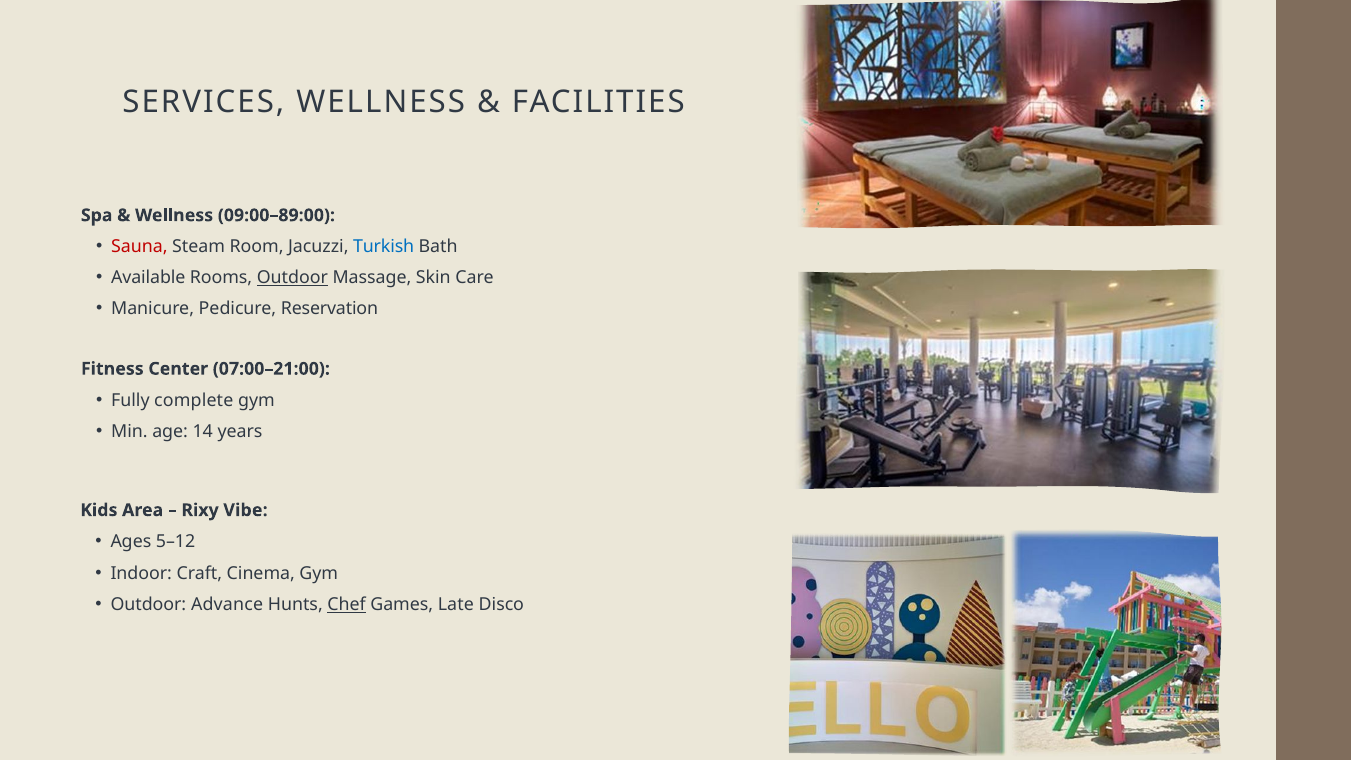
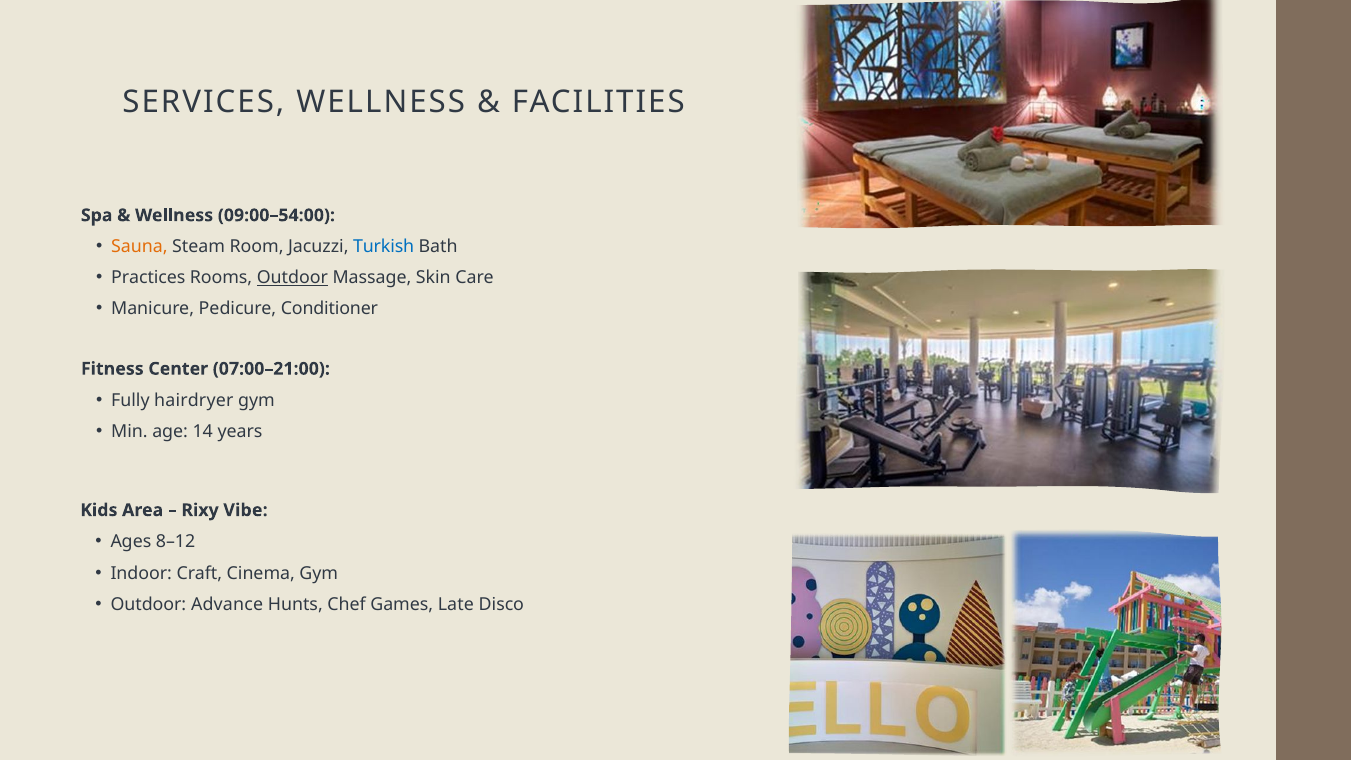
09:00–89:00: 09:00–89:00 -> 09:00–54:00
Sauna colour: red -> orange
Available: Available -> Practices
Reservation: Reservation -> Conditioner
complete: complete -> hairdryer
5–12: 5–12 -> 8–12
Chef underline: present -> none
